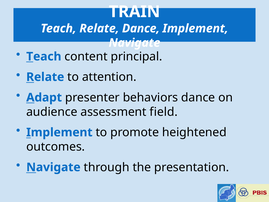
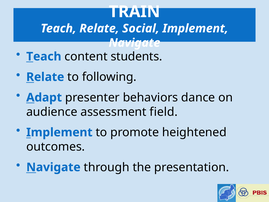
Relate Dance: Dance -> Social
principal: principal -> students
attention: attention -> following
